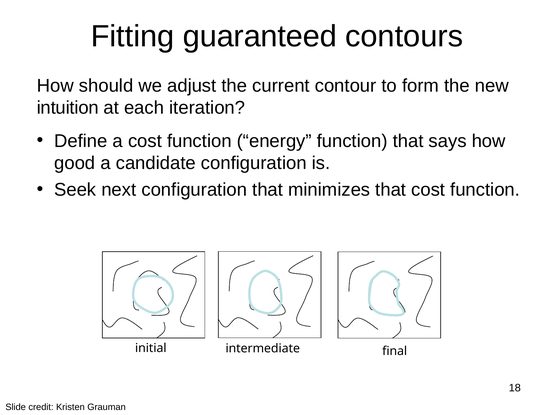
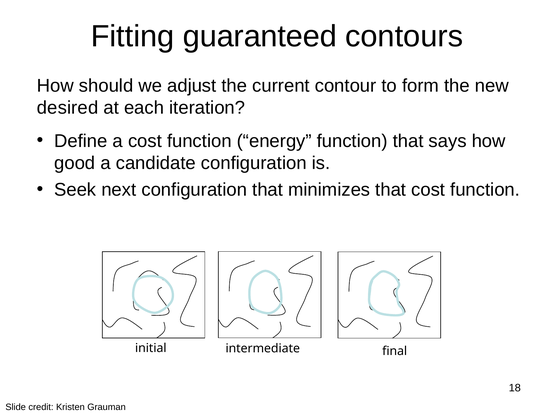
intuition: intuition -> desired
